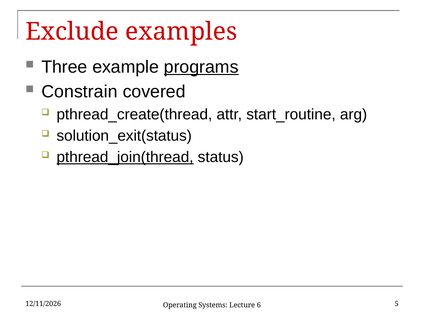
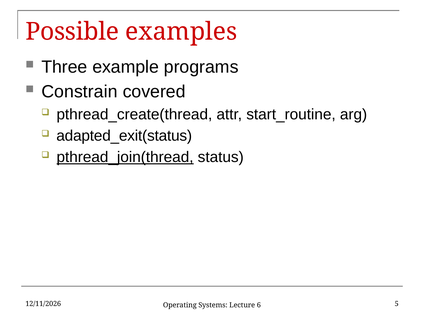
Exclude: Exclude -> Possible
programs underline: present -> none
solution_exit(status: solution_exit(status -> adapted_exit(status
